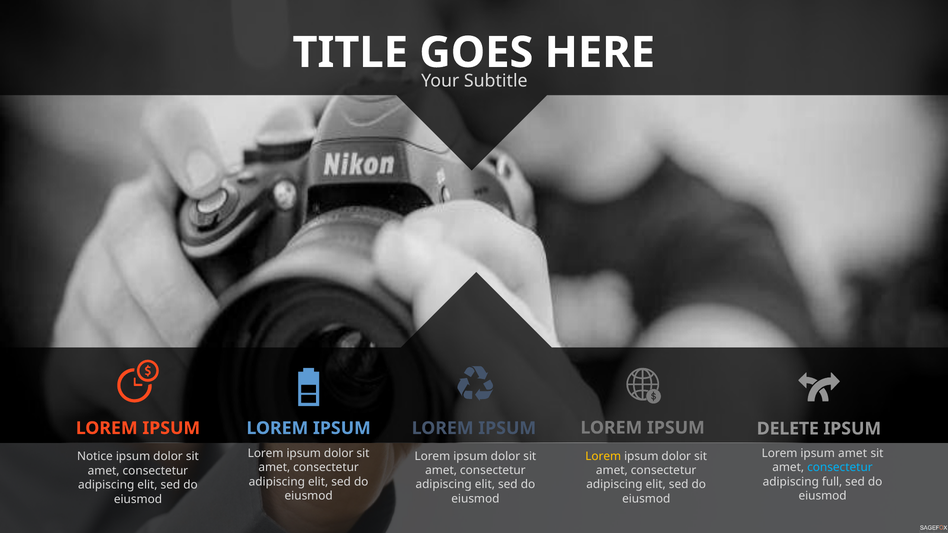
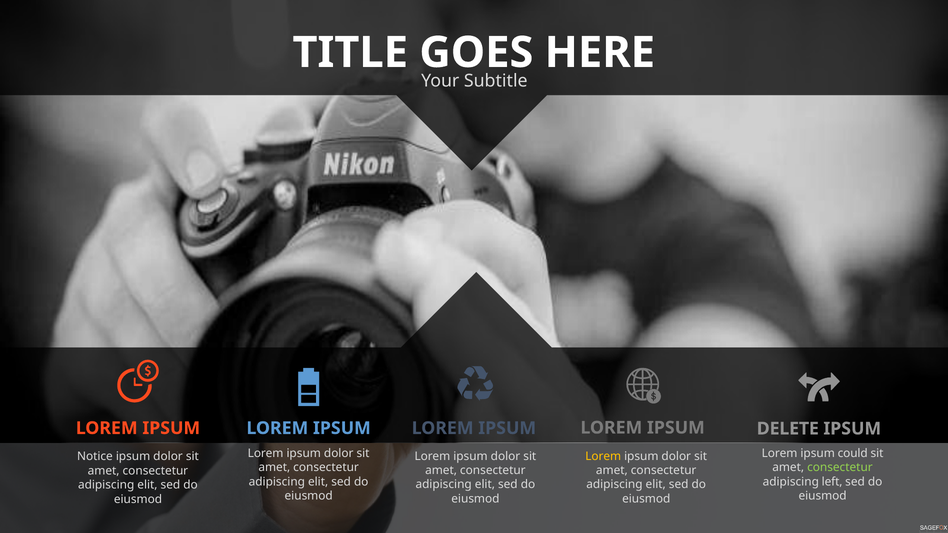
ipsum amet: amet -> could
consectetur at (840, 468) colour: light blue -> light green
full: full -> left
